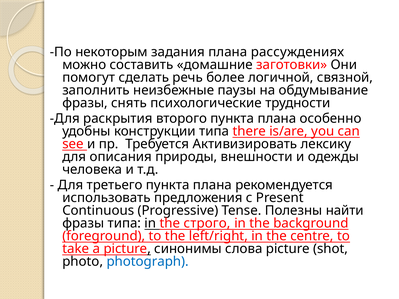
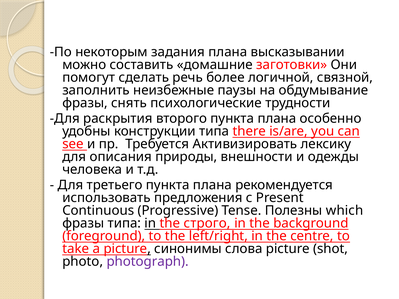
рассуждениях: рассуждениях -> высказывании
найти: найти -> which
photograph colour: blue -> purple
